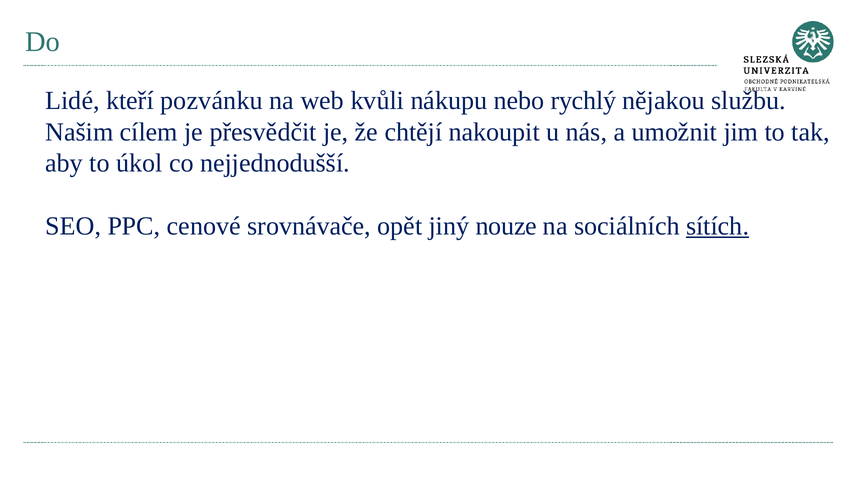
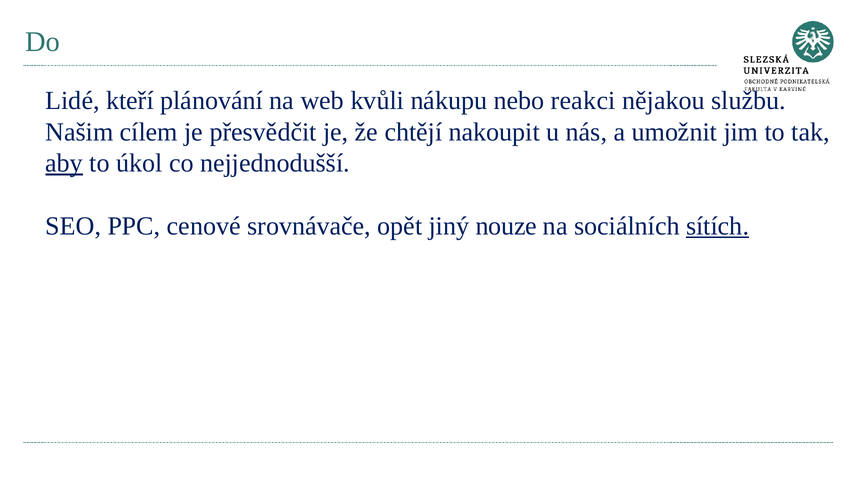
pozvánku: pozvánku -> plánování
rychlý: rychlý -> reakci
aby underline: none -> present
